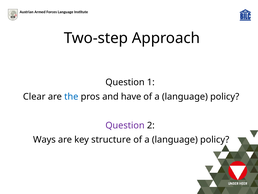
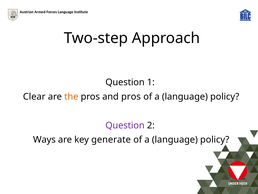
the colour: blue -> orange
and have: have -> pros
structure: structure -> generate
